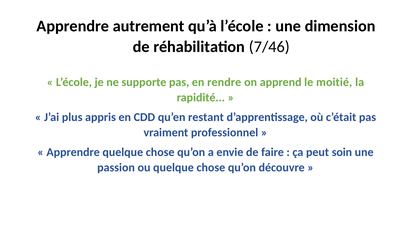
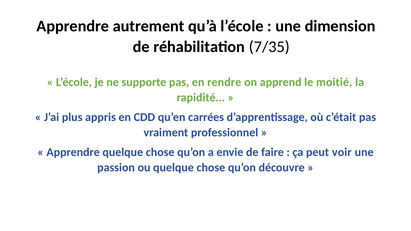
7/46: 7/46 -> 7/35
restant: restant -> carrées
soin: soin -> voir
